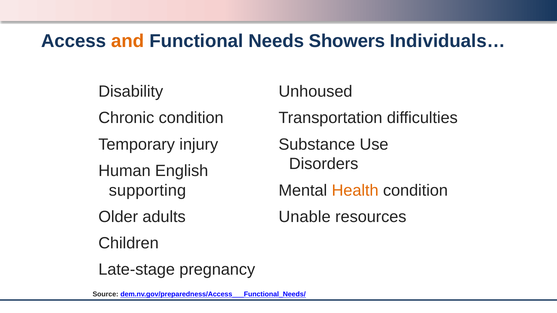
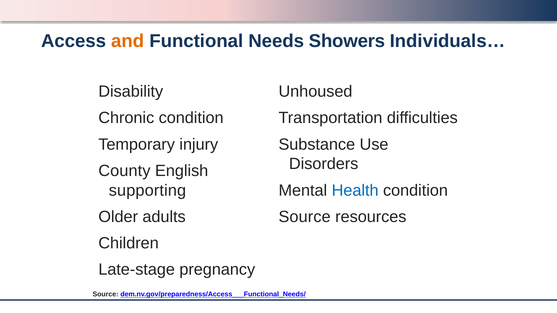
Human: Human -> County
Health colour: orange -> blue
Unable at (305, 217): Unable -> Source
